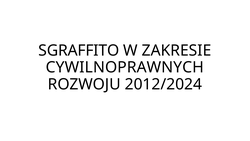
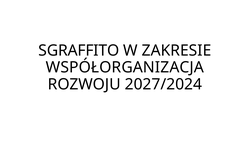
CYWILNOPRAWNYCH: CYWILNOPRAWNYCH -> WSPÓŁORGANIZACJA
2012/2024: 2012/2024 -> 2027/2024
